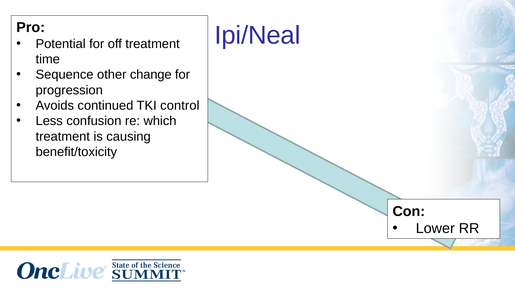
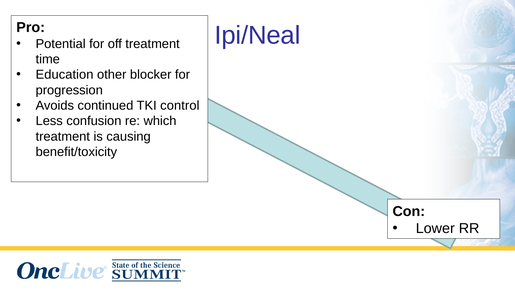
Sequence: Sequence -> Education
change: change -> blocker
